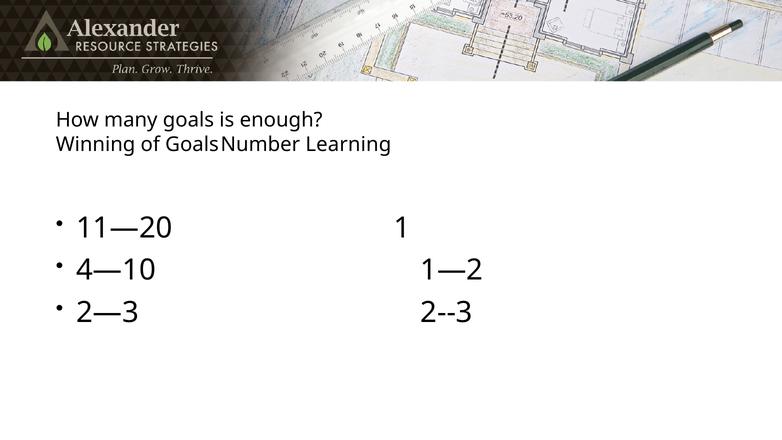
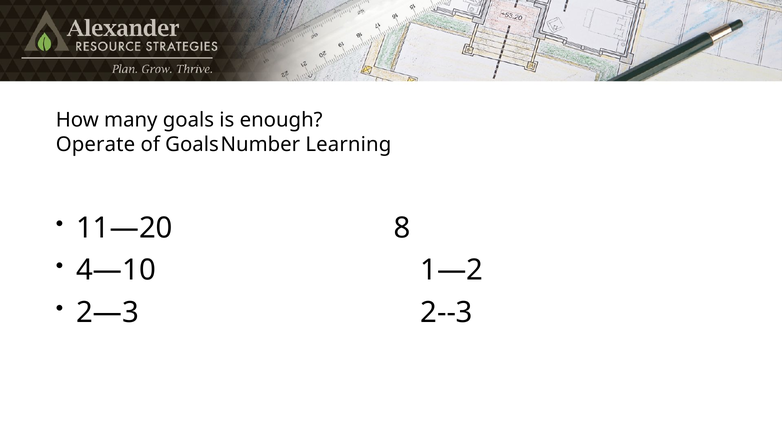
Winning: Winning -> Operate
1: 1 -> 8
